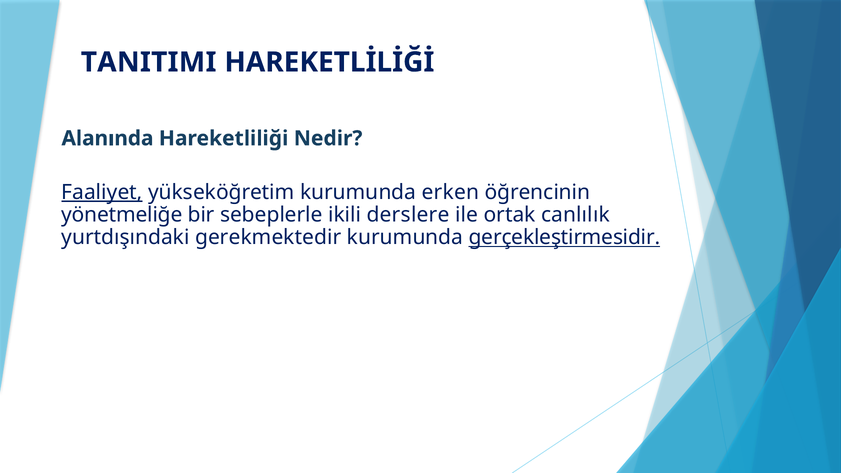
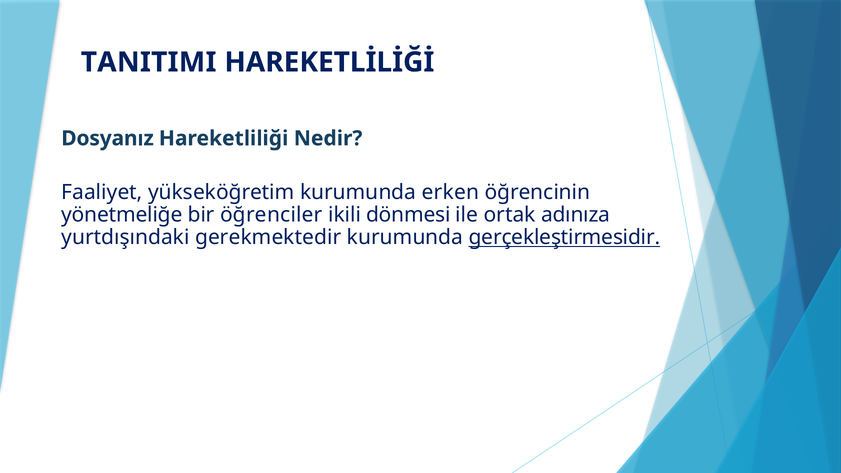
Alanında: Alanında -> Dosyanız
Faaliyet underline: present -> none
sebeplerle: sebeplerle -> öğrenciler
derslere: derslere -> dönmesi
canlılık: canlılık -> adınıza
